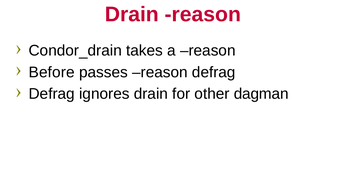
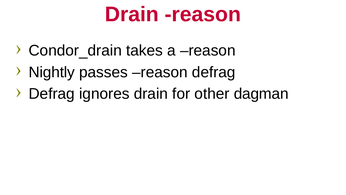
Before: Before -> Nightly
